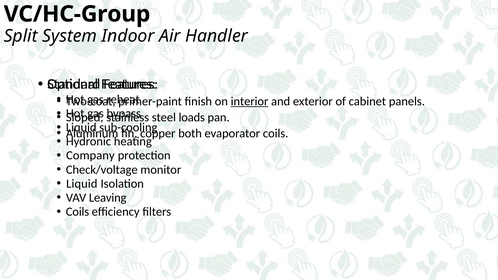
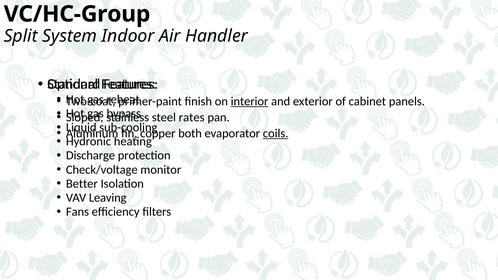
loads: loads -> rates
coils at (276, 133) underline: none -> present
Company: Company -> Discharge
Liquid at (82, 184): Liquid -> Better
Coils at (78, 212): Coils -> Fans
